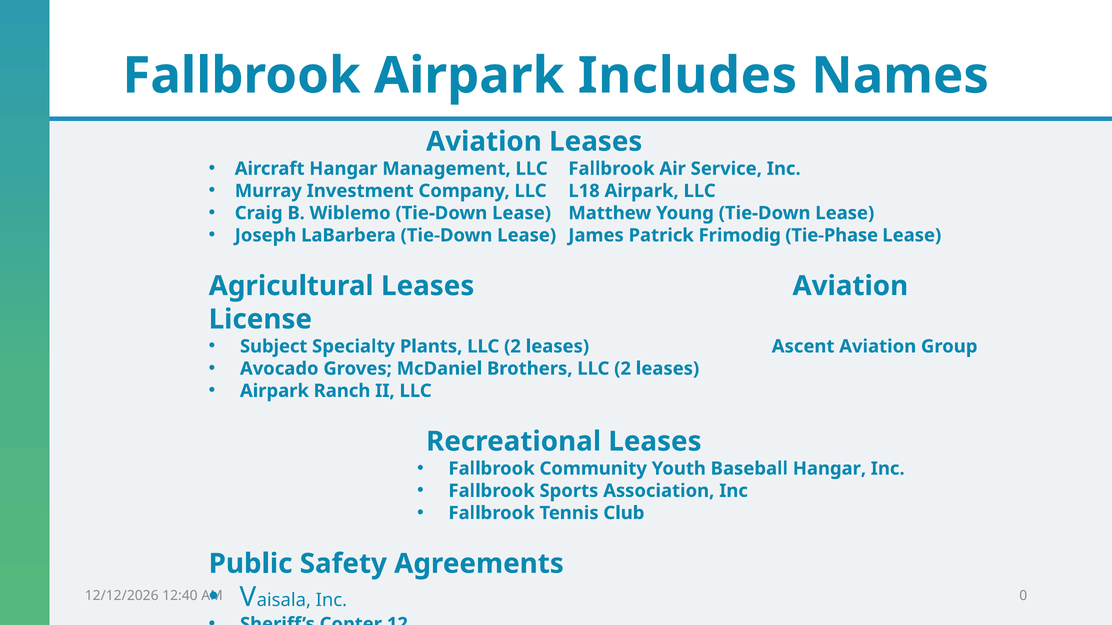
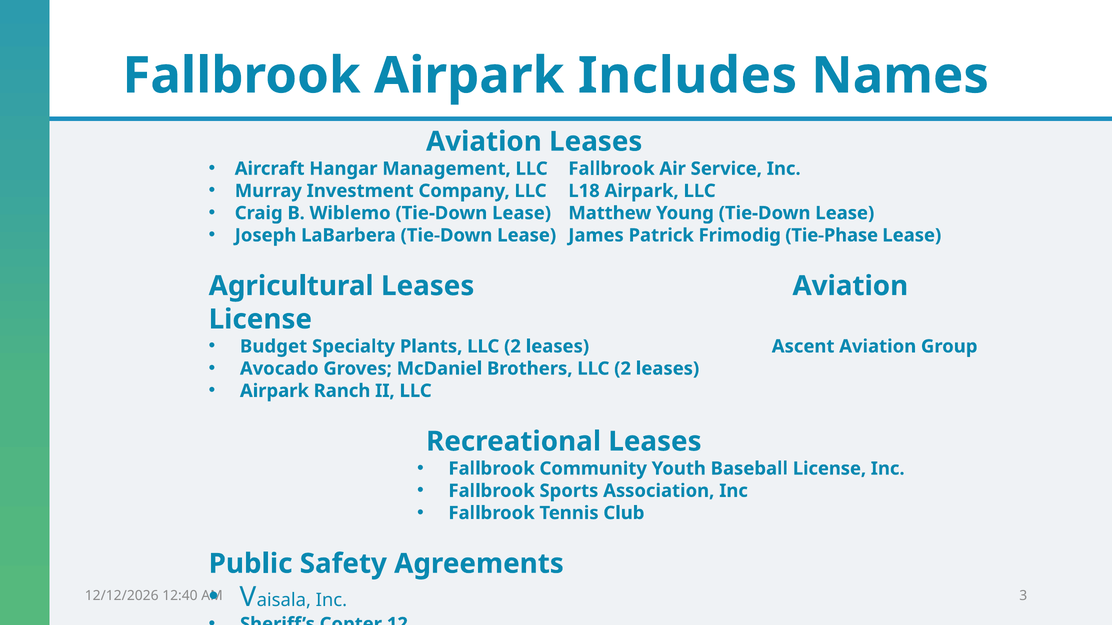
Subject: Subject -> Budget
Baseball Hangar: Hangar -> License
0: 0 -> 3
